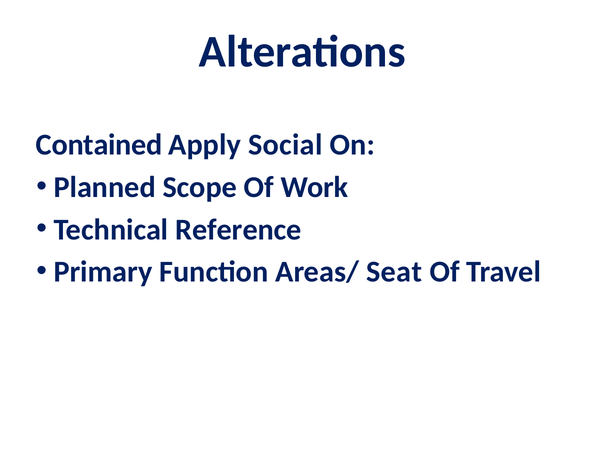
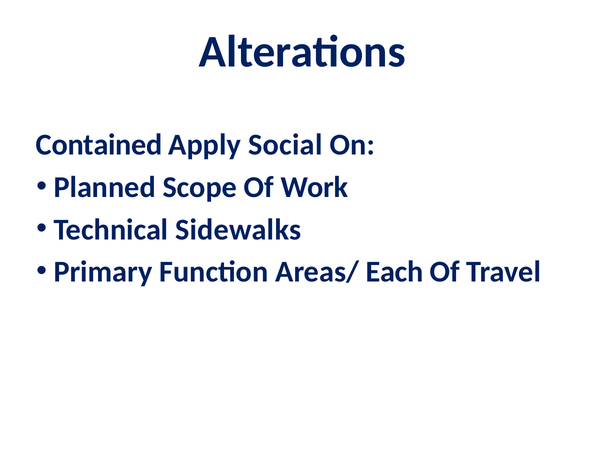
Reference: Reference -> Sidewalks
Seat: Seat -> Each
